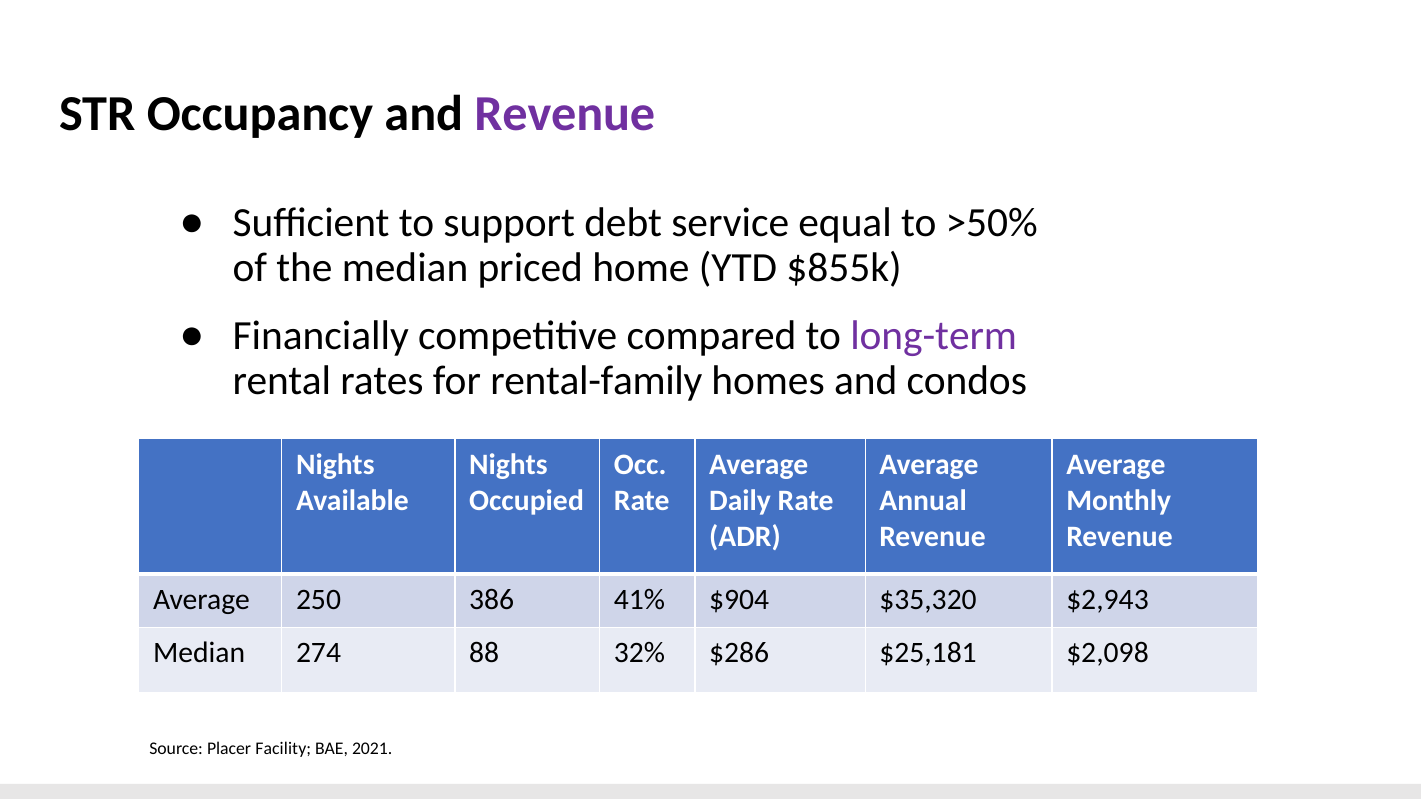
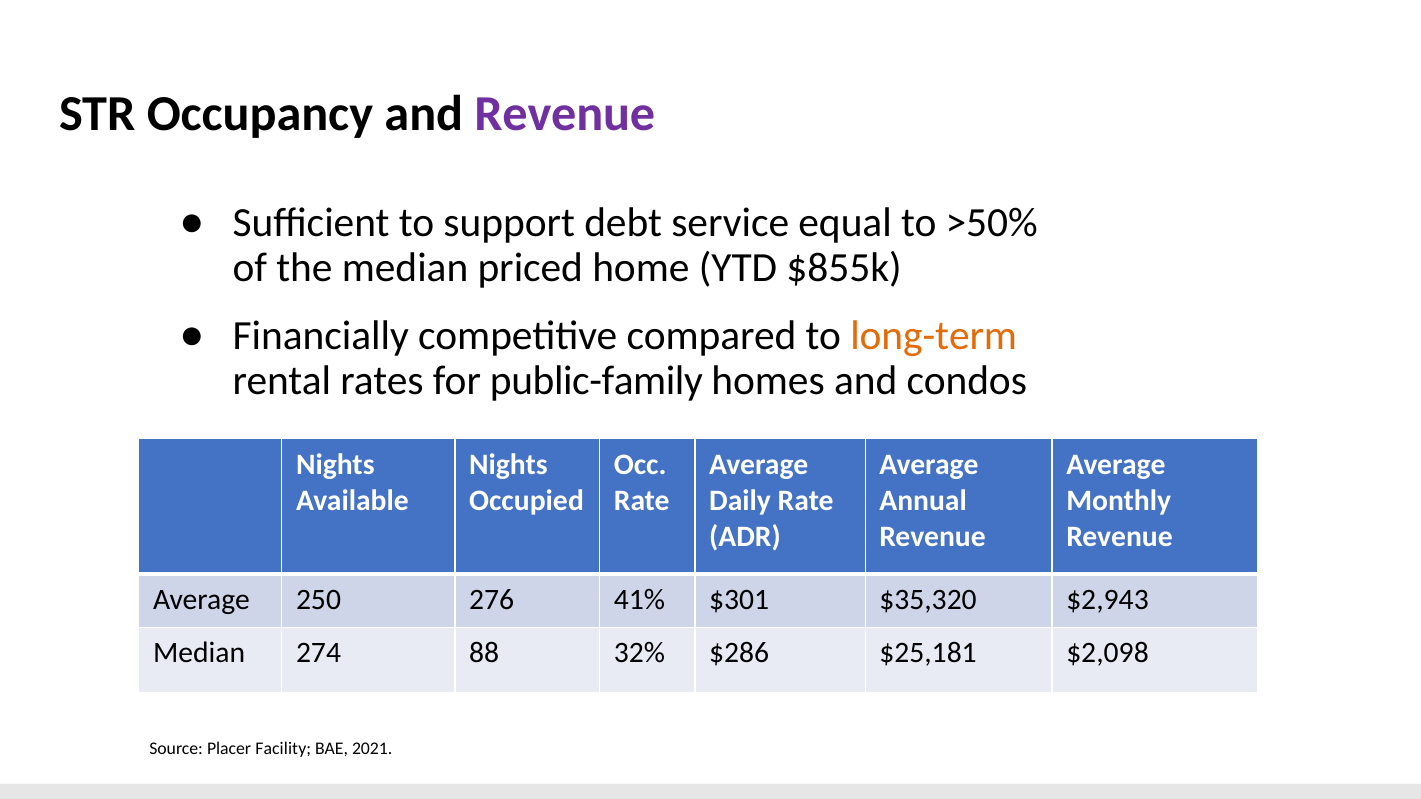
long-term colour: purple -> orange
rental-family: rental-family -> public-family
386: 386 -> 276
$904: $904 -> $301
